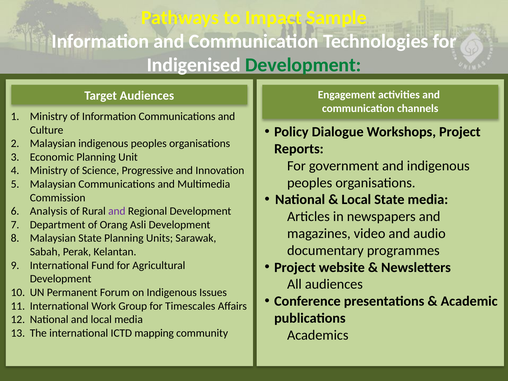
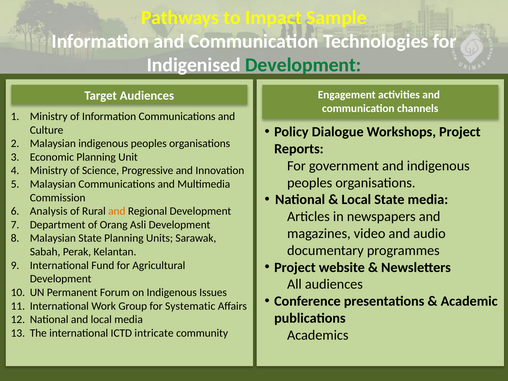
and at (117, 211) colour: purple -> orange
Timescales: Timescales -> Systematic
mapping: mapping -> intricate
